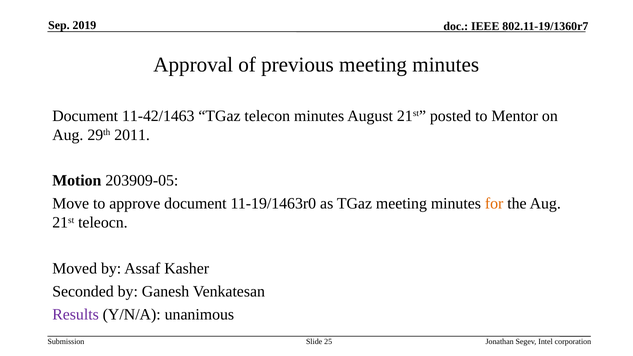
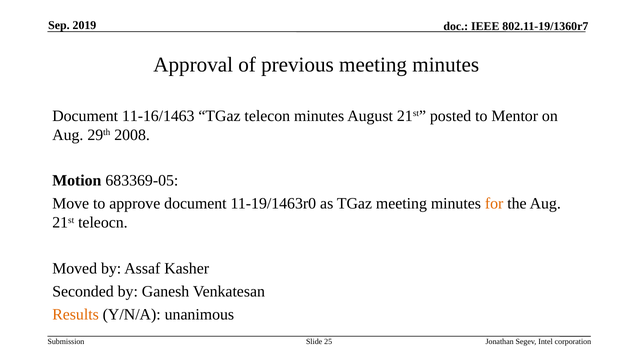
11-42/1463: 11-42/1463 -> 11-16/1463
2011: 2011 -> 2008
203909-05: 203909-05 -> 683369-05
Results colour: purple -> orange
